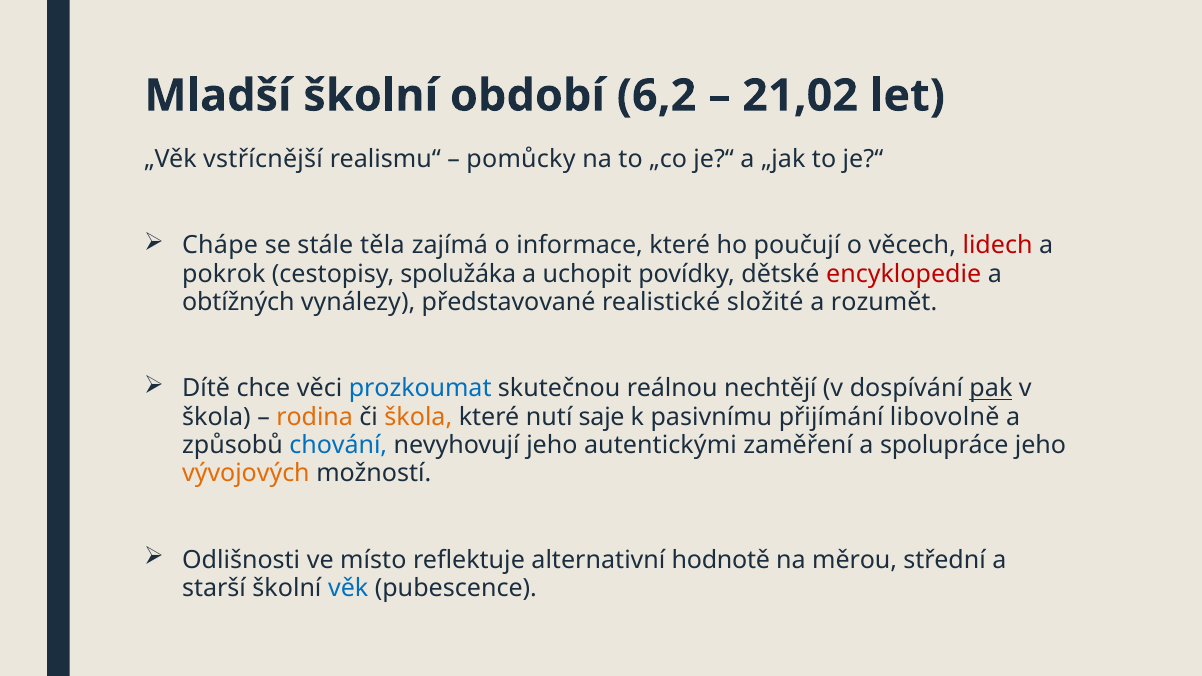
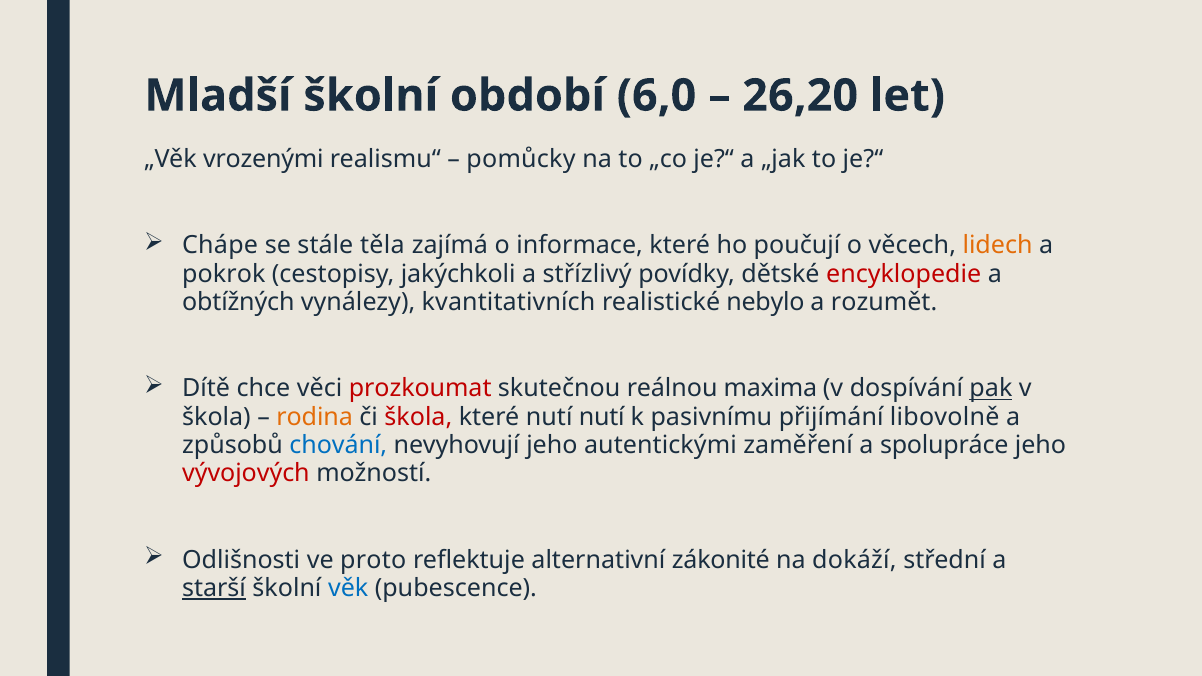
6,2: 6,2 -> 6,0
21,02: 21,02 -> 26,20
vstřícnější: vstřícnější -> vrozenými
lidech colour: red -> orange
spolužáka: spolužáka -> jakýchkoli
uchopit: uchopit -> střízlivý
představované: představované -> kvantitativních
složité: složité -> nebylo
prozkoumat colour: blue -> red
nechtějí: nechtějí -> maxima
škola at (418, 417) colour: orange -> red
nutí saje: saje -> nutí
vývojových colour: orange -> red
místo: místo -> proto
hodnotě: hodnotě -> zákonité
měrou: měrou -> dokáží
starší underline: none -> present
